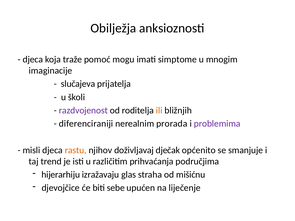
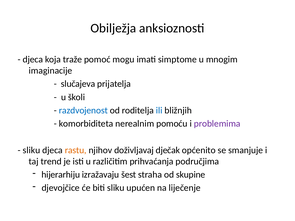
razdvojenost colour: purple -> blue
ili colour: orange -> blue
diferenciraniji: diferenciraniji -> komorbiditeta
prorada: prorada -> pomoću
misli at (31, 150): misli -> sliku
glas: glas -> šest
mišićnu: mišićnu -> skupine
biti sebe: sebe -> sliku
